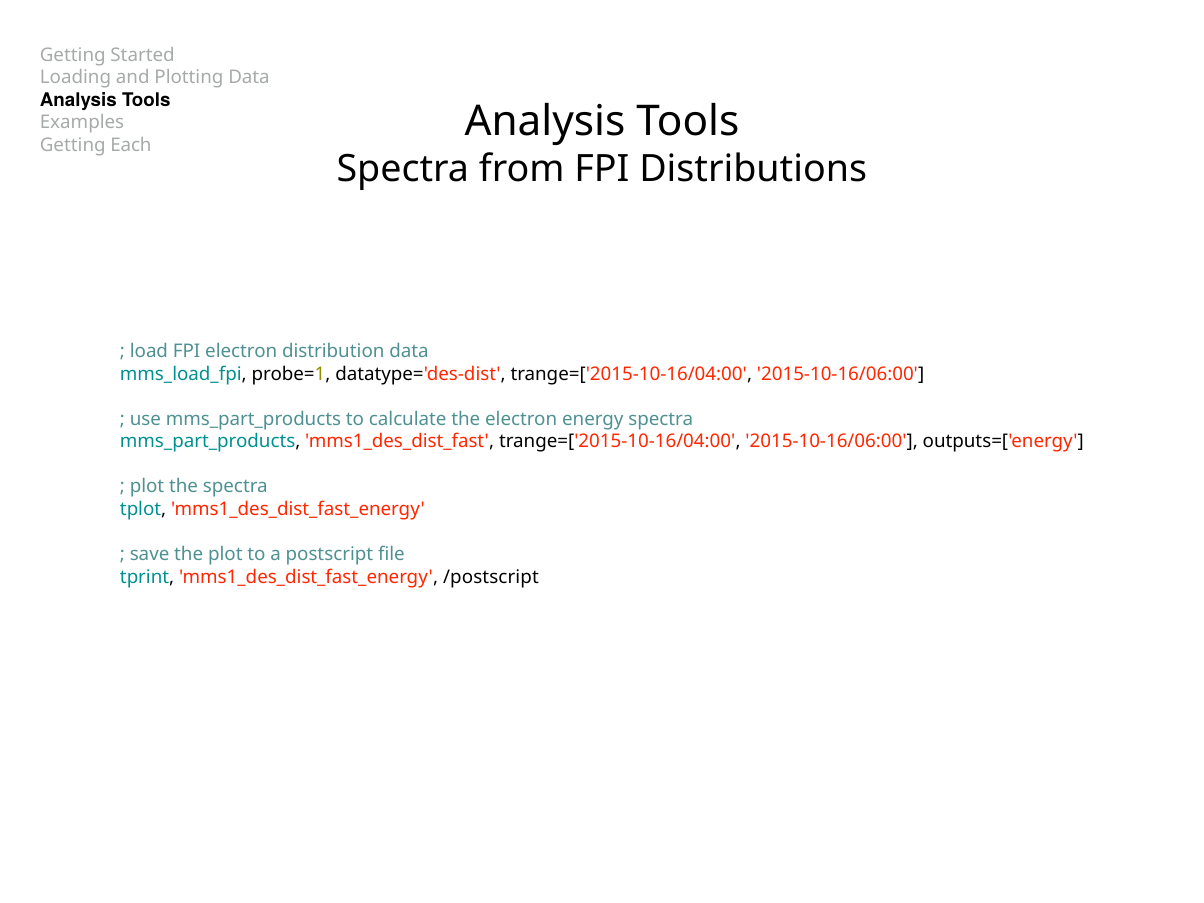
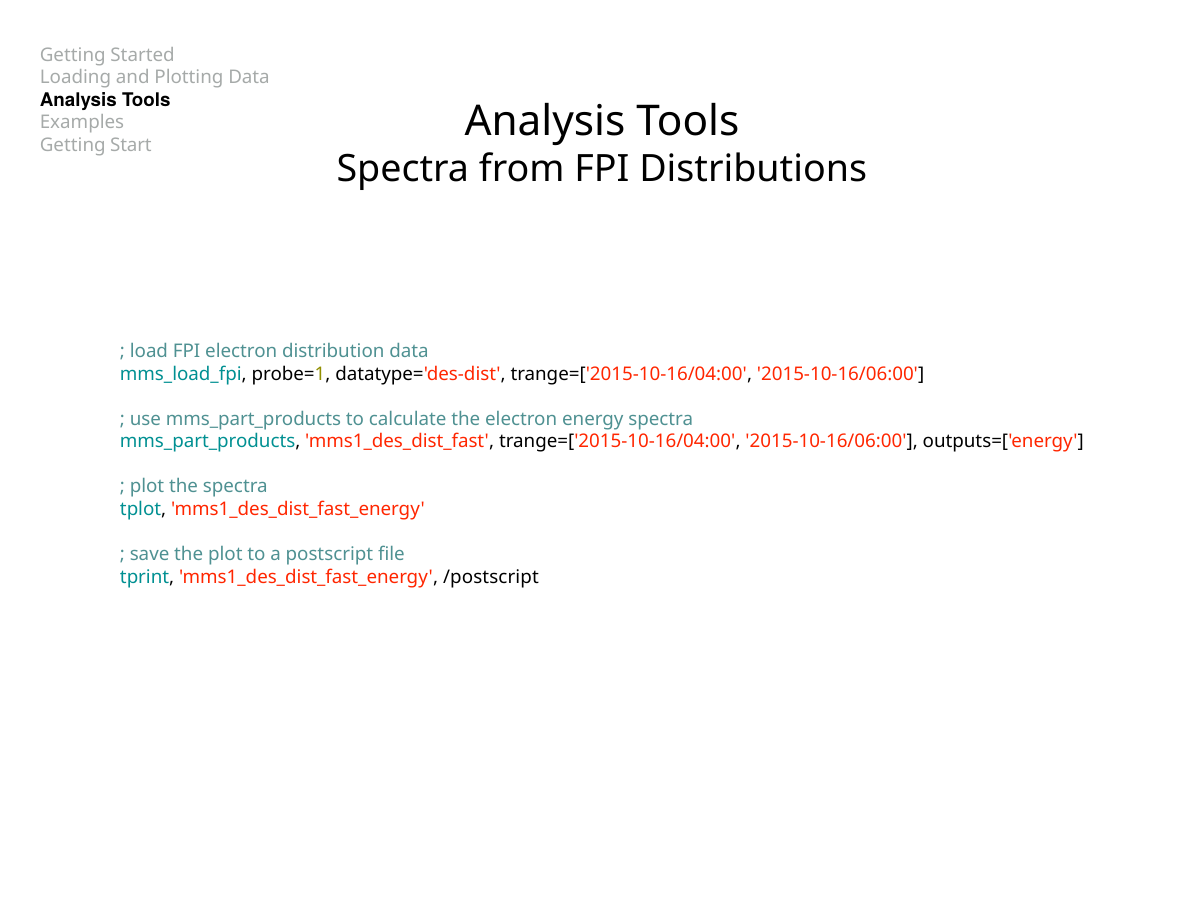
Each: Each -> Start
